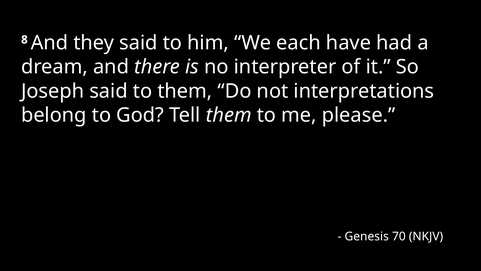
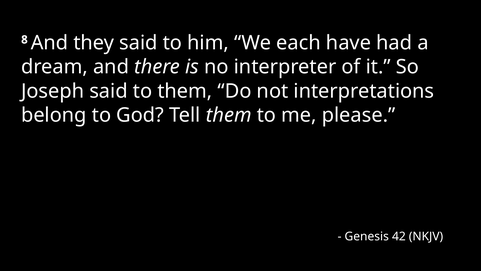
70: 70 -> 42
